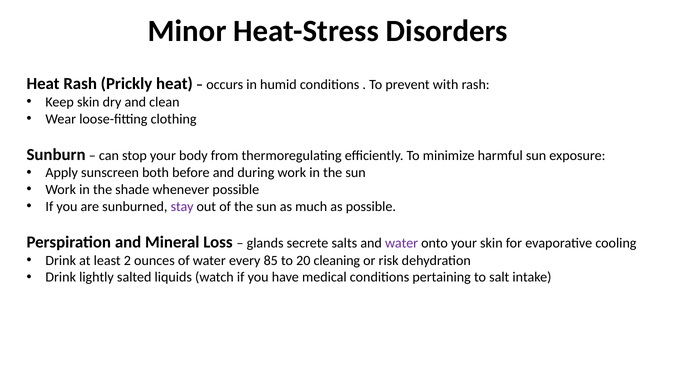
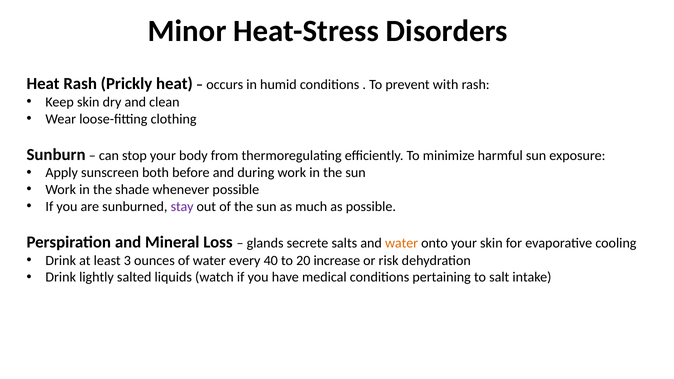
water at (402, 243) colour: purple -> orange
2: 2 -> 3
85: 85 -> 40
cleaning: cleaning -> increase
